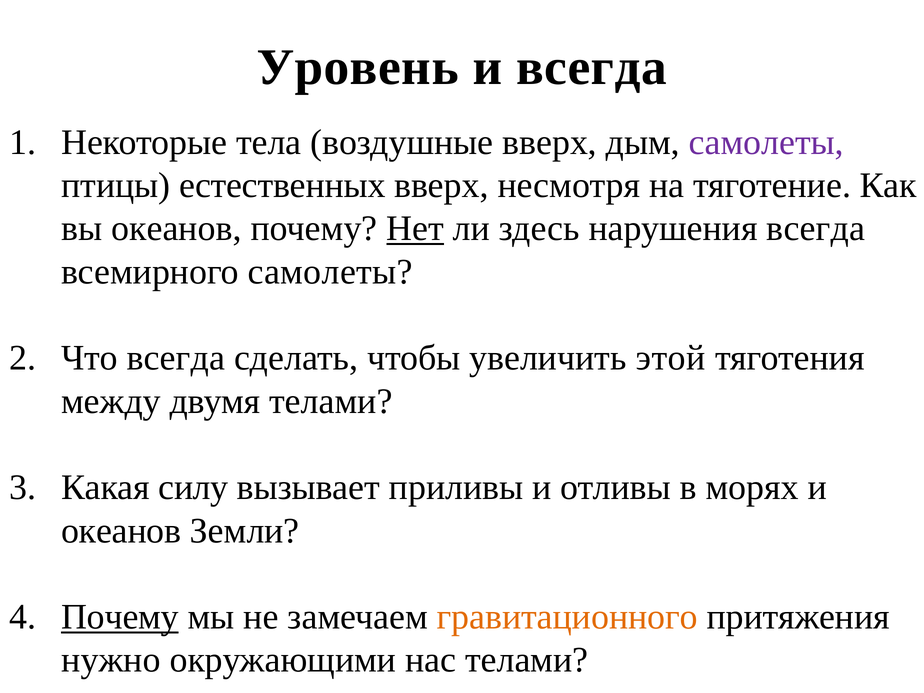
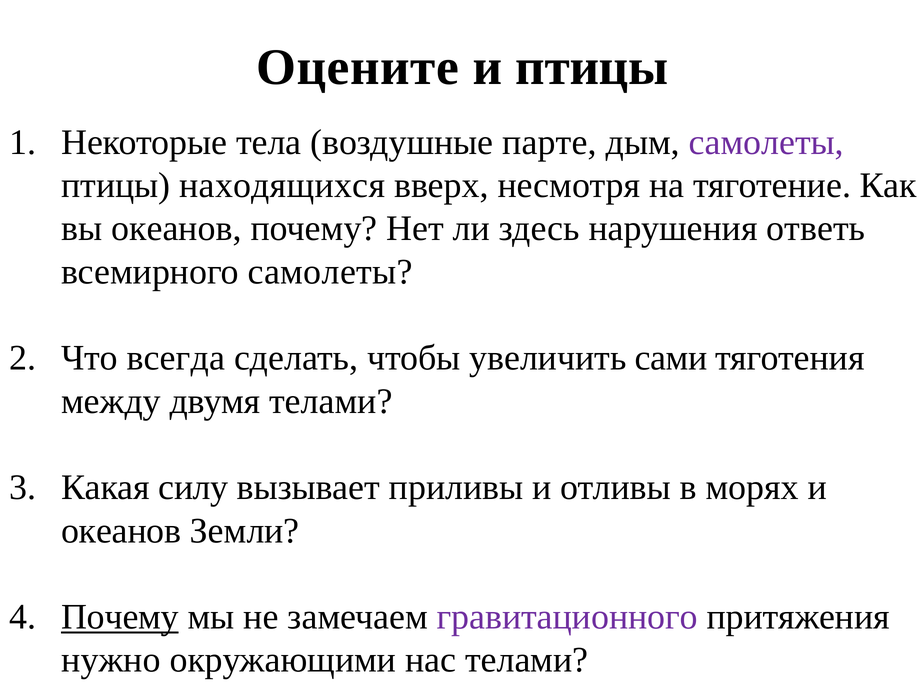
Уровень: Уровень -> Оцените
и всегда: всегда -> птицы
воздушные вверх: вверх -> парте
естественных: естественных -> находящихся
Нет underline: present -> none
нарушения всегда: всегда -> ответь
этой: этой -> сами
гравитационного colour: orange -> purple
